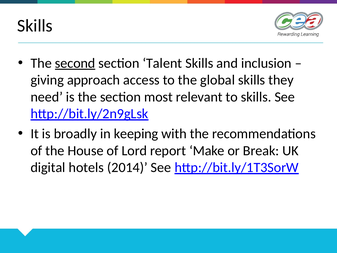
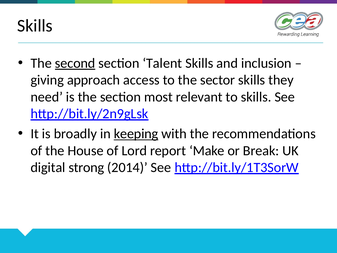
global: global -> sector
keeping underline: none -> present
hotels: hotels -> strong
